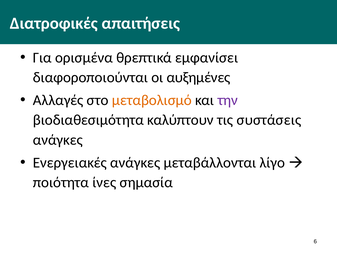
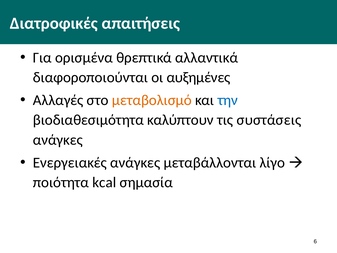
εμφανίσει: εμφανίσει -> αλλαντικά
την colour: purple -> blue
ίνες: ίνες -> kcal
